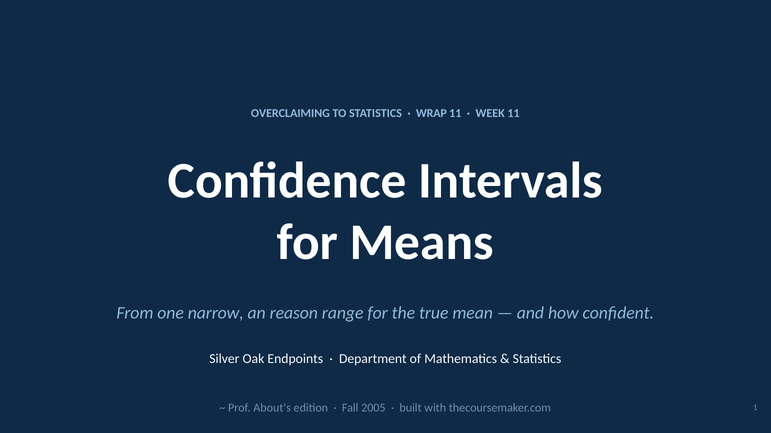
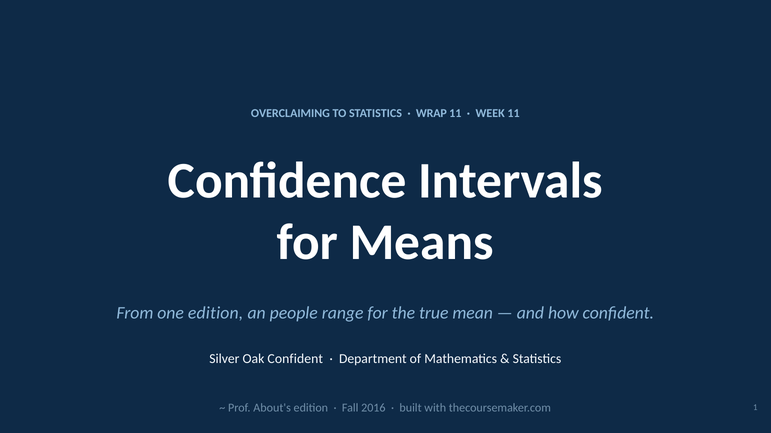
one narrow: narrow -> edition
reason: reason -> people
Oak Endpoints: Endpoints -> Confident
2005: 2005 -> 2016
